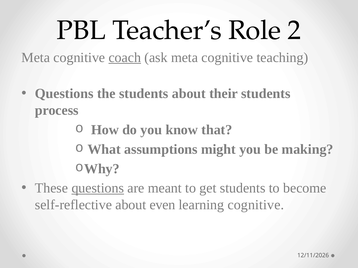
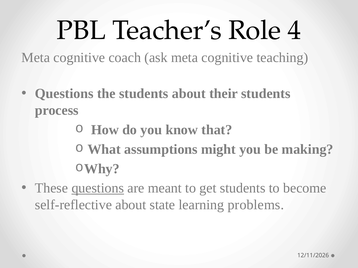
2: 2 -> 4
coach underline: present -> none
even: even -> state
learning cognitive: cognitive -> problems
